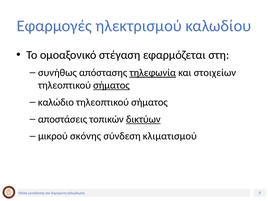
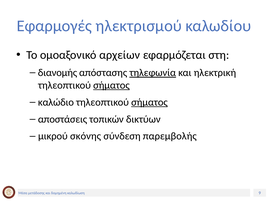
στέγαση: στέγαση -> αρχείων
συνήθως: συνήθως -> διανομής
στοιχείων: στοιχείων -> ηλεκτρική
σήματος at (149, 102) underline: none -> present
δικτύων underline: present -> none
κλιματισμού: κλιματισμού -> παρεμβολής
